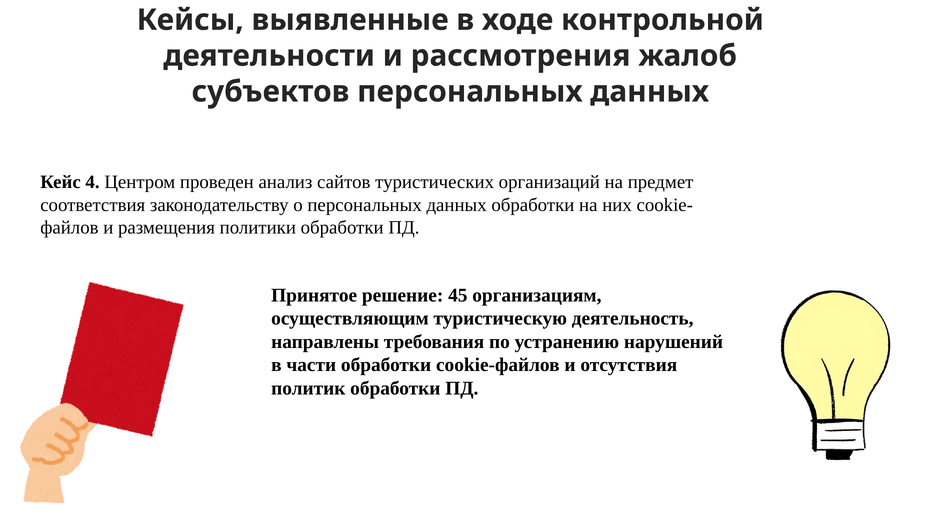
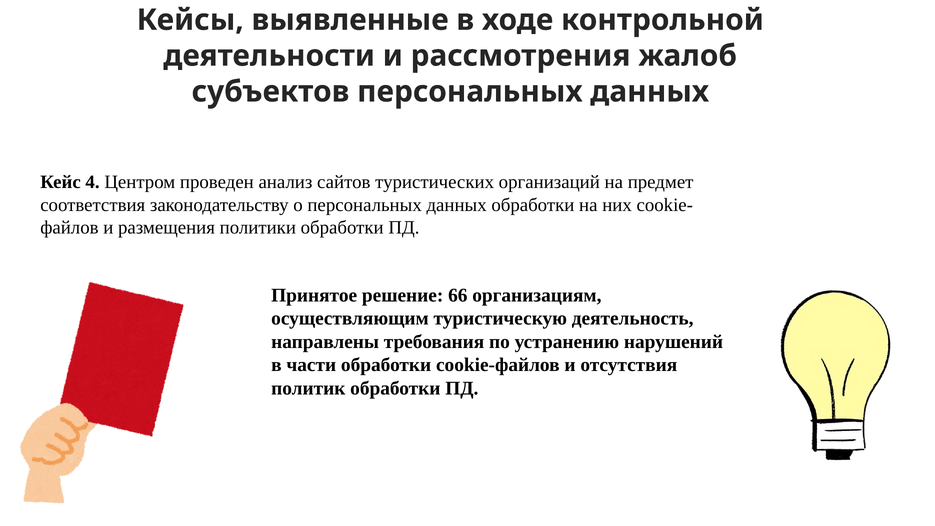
45: 45 -> 66
